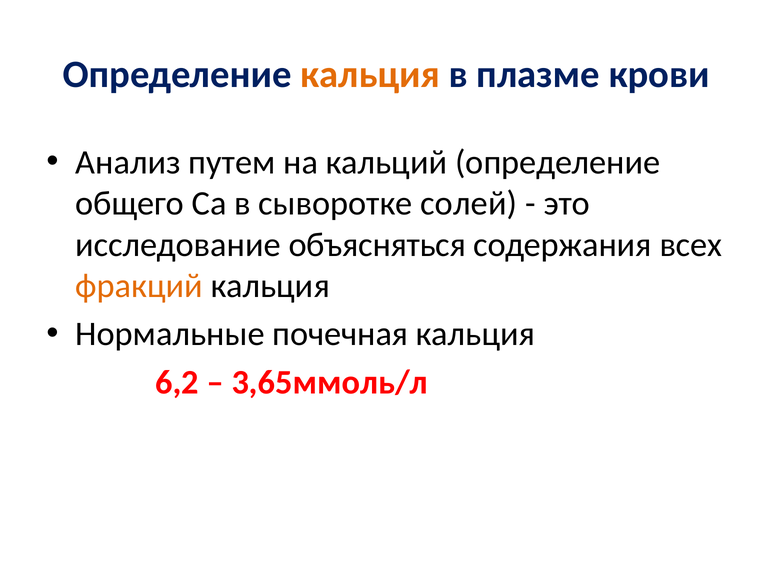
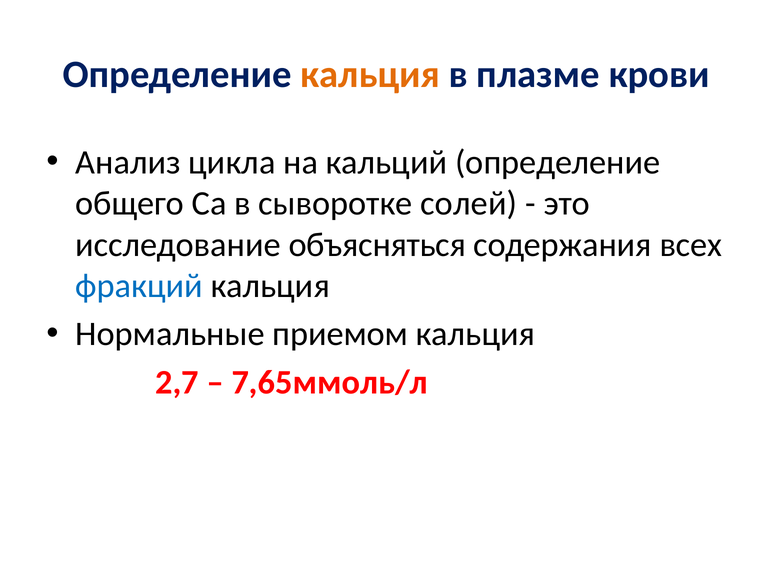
путем: путем -> цикла
фракций colour: orange -> blue
почечная: почечная -> приемом
6,2: 6,2 -> 2,7
3,65ммоль/л: 3,65ммоль/л -> 7,65ммоль/л
